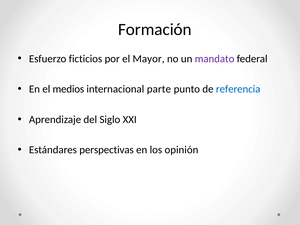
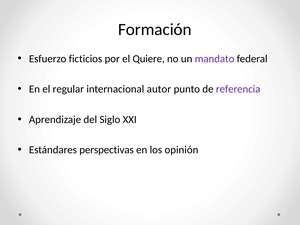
Mayor: Mayor -> Quiere
medios: medios -> regular
parte: parte -> autor
referencia colour: blue -> purple
